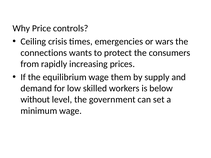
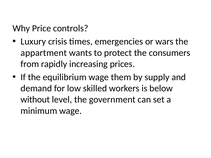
Ceiling: Ceiling -> Luxury
connections: connections -> appartment
